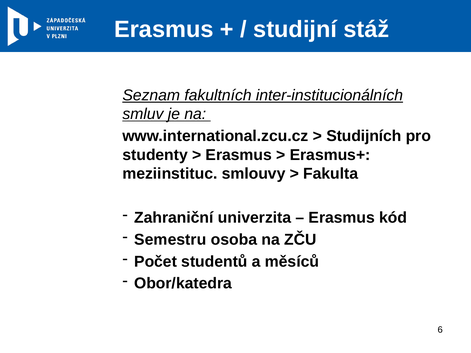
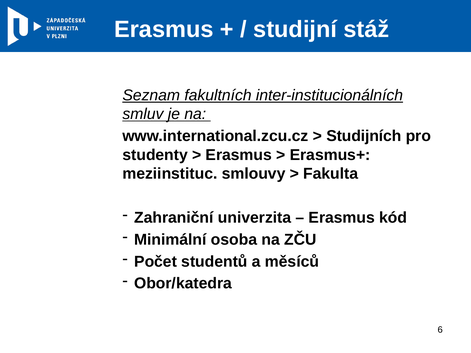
Semestru: Semestru -> Minimální
